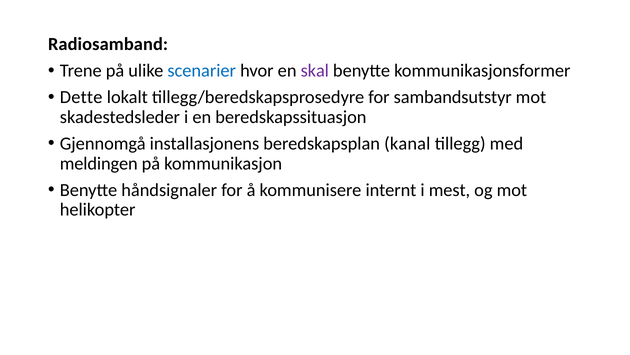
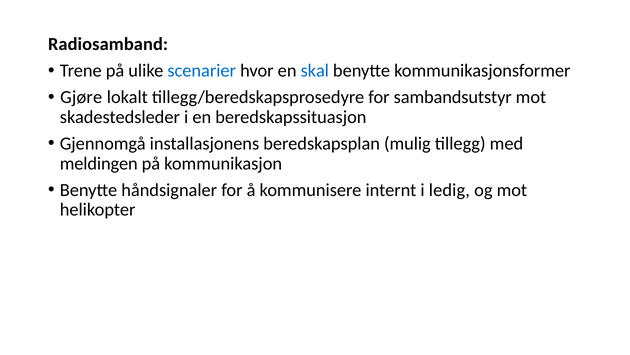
skal colour: purple -> blue
Dette: Dette -> Gjøre
kanal: kanal -> mulig
mest: mest -> ledig
